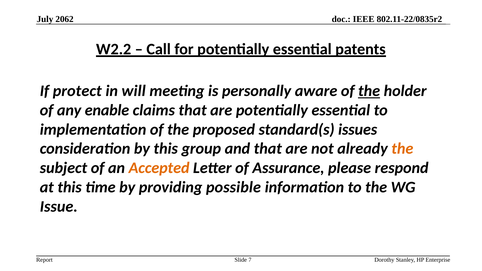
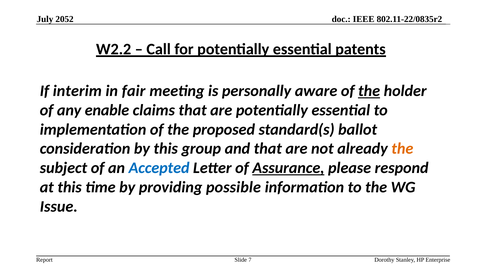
2062: 2062 -> 2052
protect: protect -> interim
will: will -> fair
issues: issues -> ballot
Accepted colour: orange -> blue
Assurance underline: none -> present
